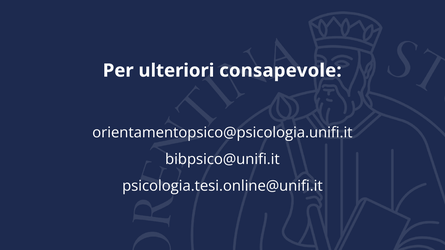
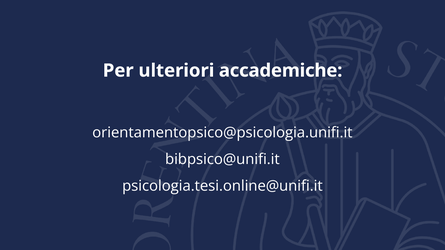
consapevole: consapevole -> accademiche
